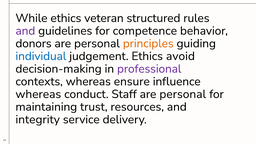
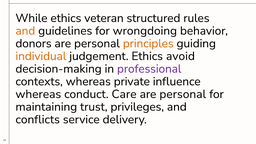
and at (25, 31) colour: purple -> orange
competence: competence -> wrongdoing
individual colour: blue -> orange
ensure: ensure -> private
Staff: Staff -> Care
resources: resources -> privileges
integrity: integrity -> conflicts
